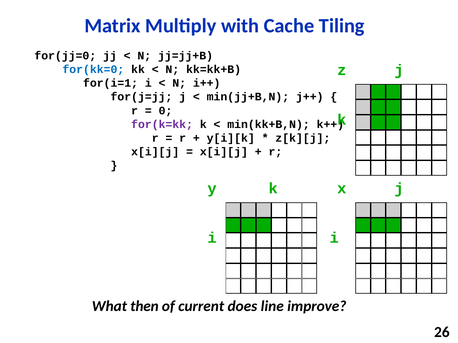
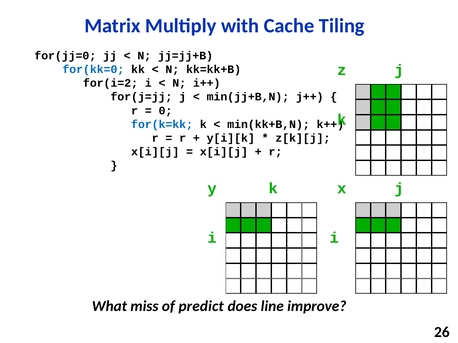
for(i=1: for(i=1 -> for(i=2
for(k=kk colour: purple -> blue
then: then -> miss
current: current -> predict
